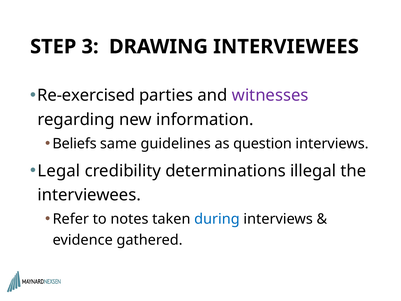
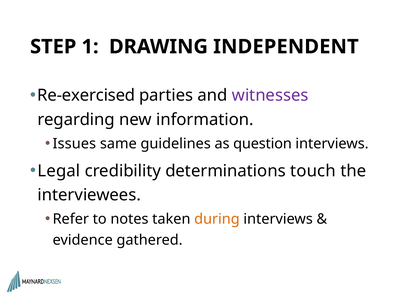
3: 3 -> 1
DRAWING INTERVIEWEES: INTERVIEWEES -> INDEPENDENT
Beliefs: Beliefs -> Issues
illegal: illegal -> touch
during colour: blue -> orange
